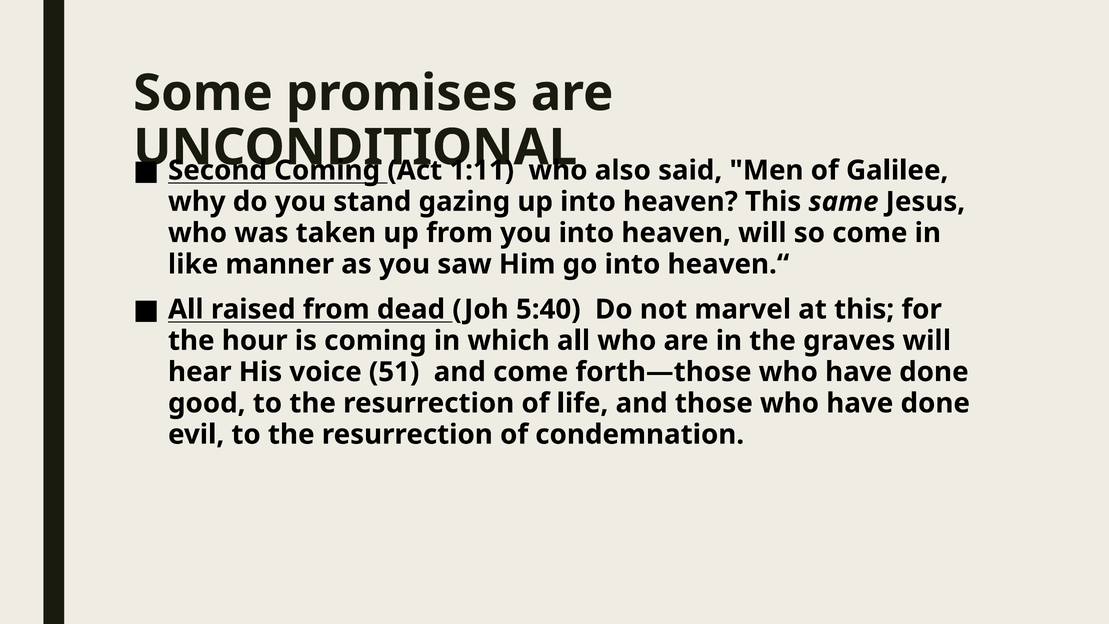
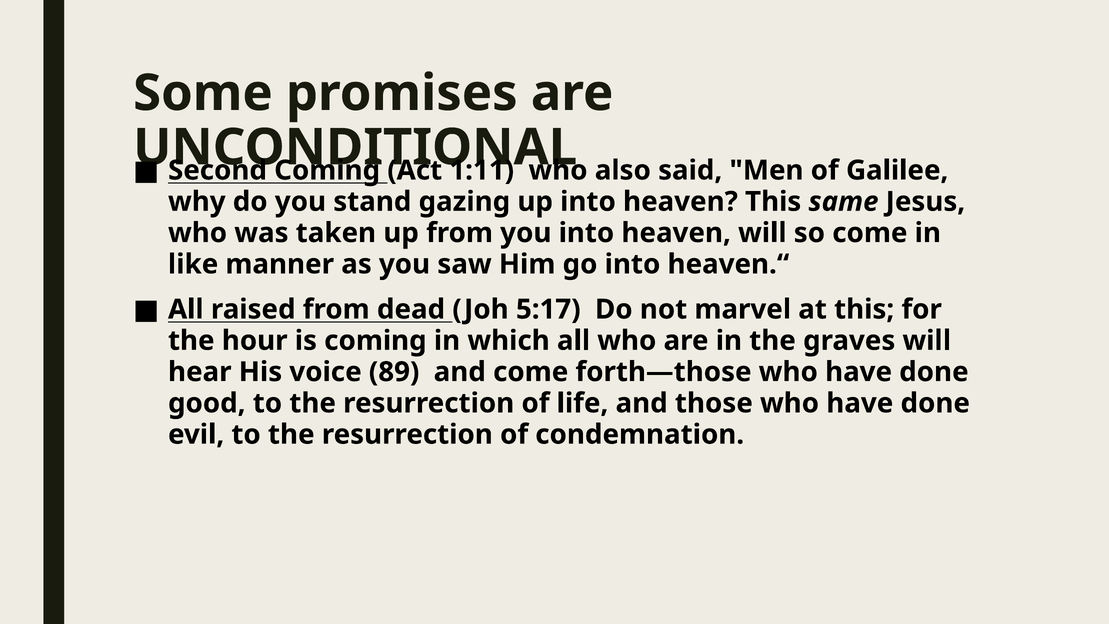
5:40: 5:40 -> 5:17
51: 51 -> 89
